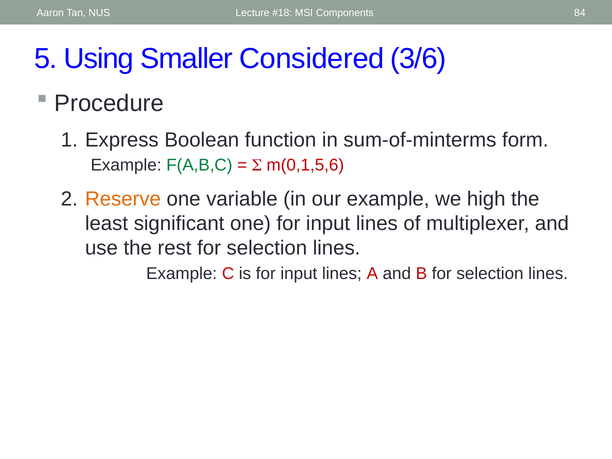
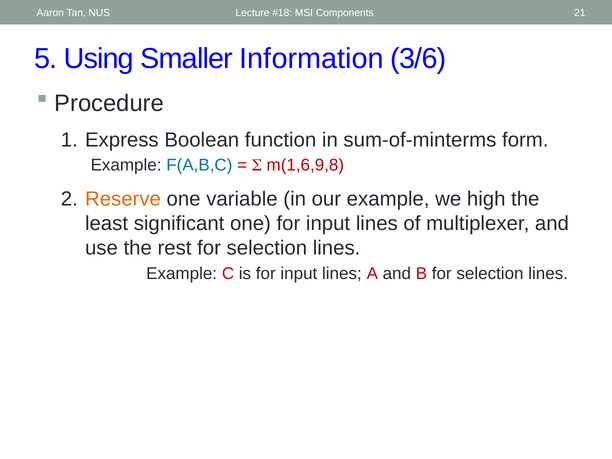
84: 84 -> 21
Considered: Considered -> Information
F(A,B,C colour: green -> blue
m(0,1,5,6: m(0,1,5,6 -> m(1,6,9,8
